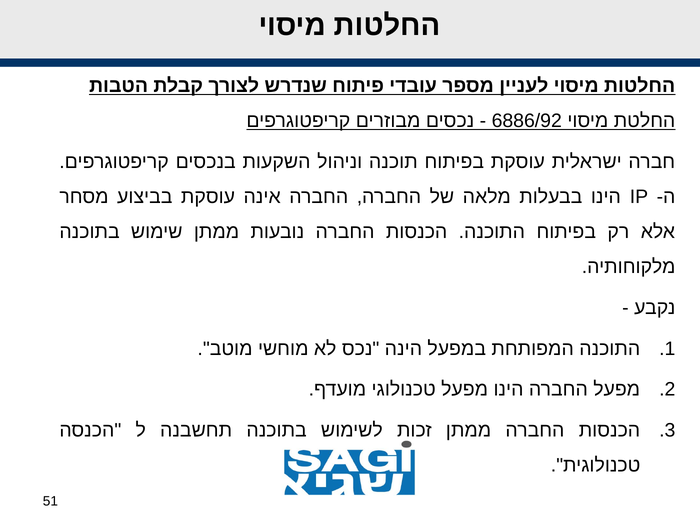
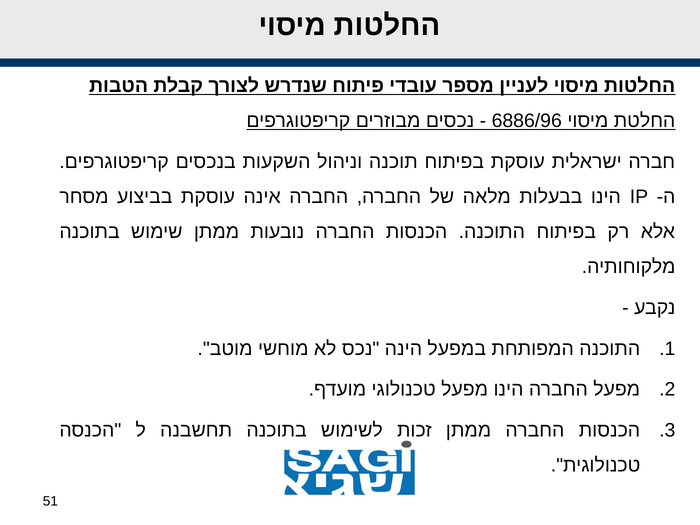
6886/92: 6886/92 -> 6886/96
